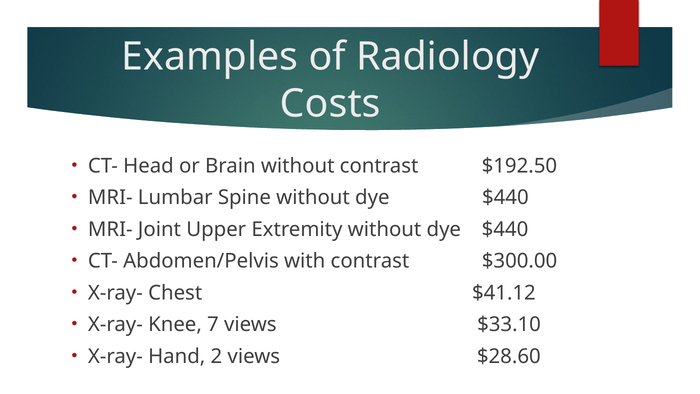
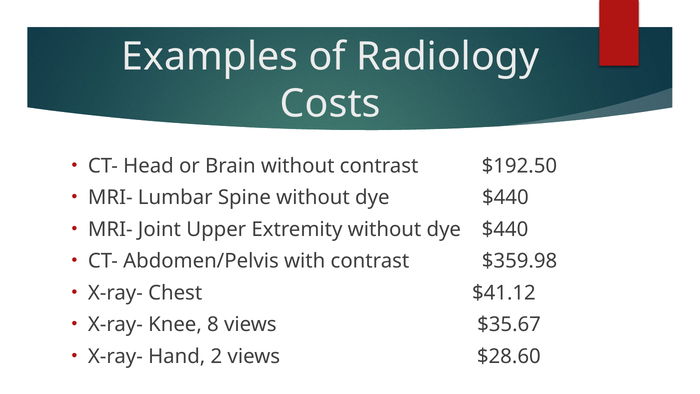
$300.00: $300.00 -> $359.98
7: 7 -> 8
$33.10: $33.10 -> $35.67
